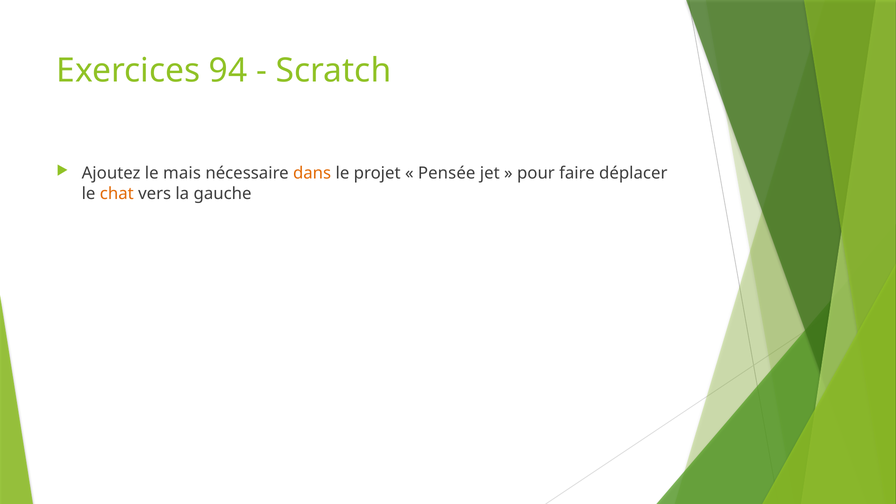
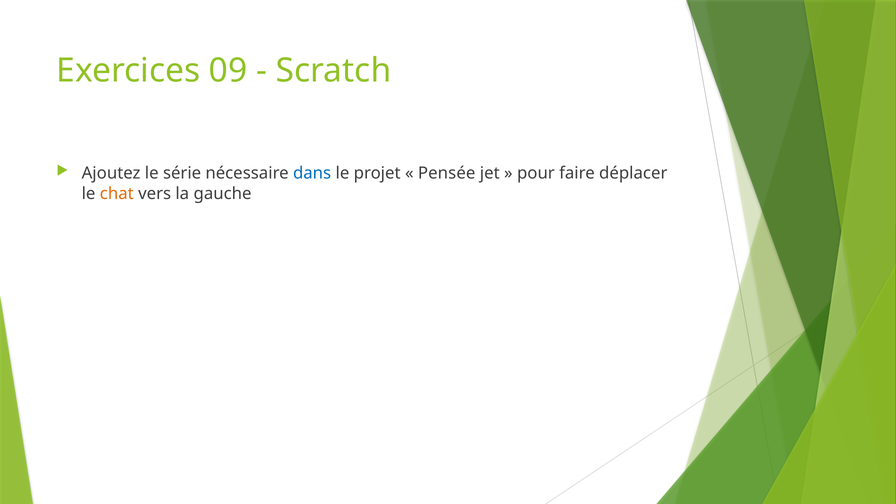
94: 94 -> 09
mais: mais -> série
dans colour: orange -> blue
